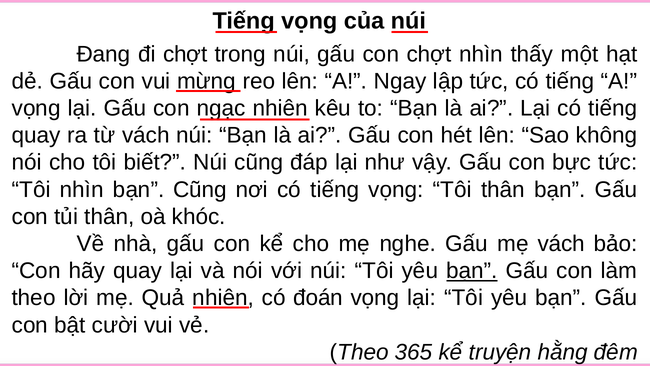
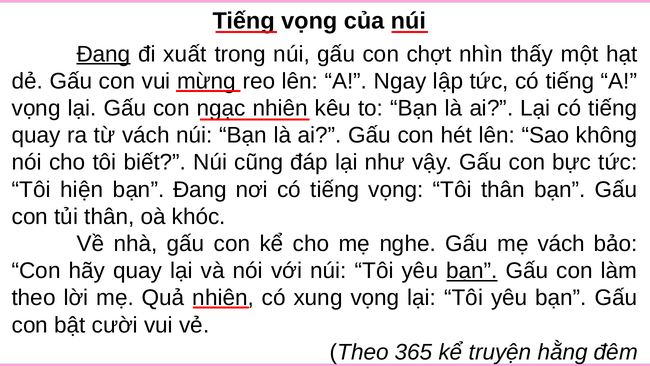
Đang at (104, 54) underline: none -> present
đi chợt: chợt -> xuất
Tôi nhìn: nhìn -> hiện
bạn Cũng: Cũng -> Đang
đoán: đoán -> xung
